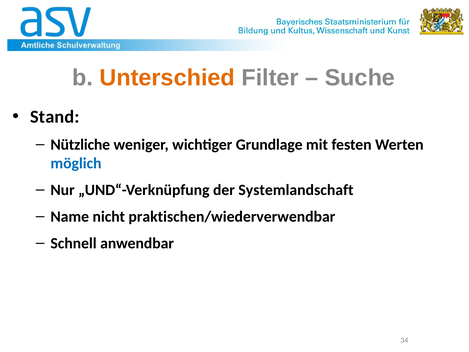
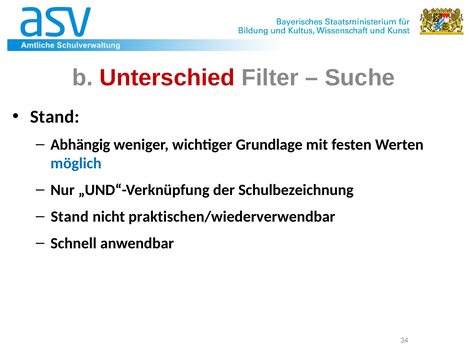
Unterschied colour: orange -> red
Nützliche: Nützliche -> Abhängig
Systemlandschaft: Systemlandschaft -> Schulbezeichnung
Name at (70, 216): Name -> Stand
